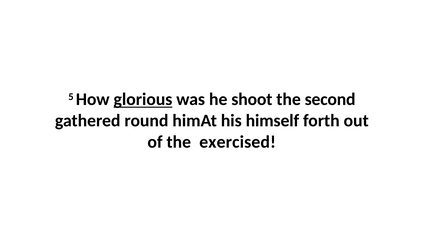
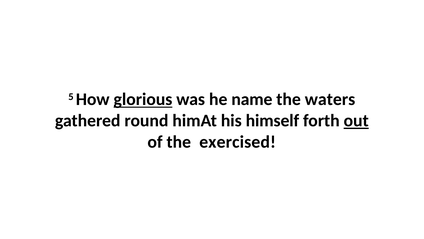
shoot: shoot -> name
second: second -> waters
out underline: none -> present
